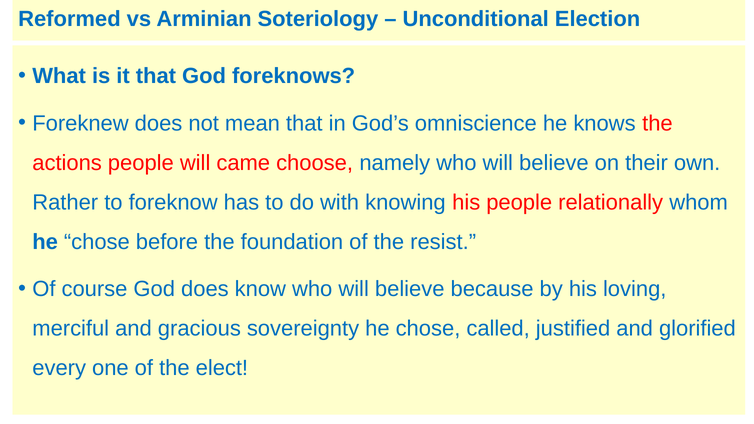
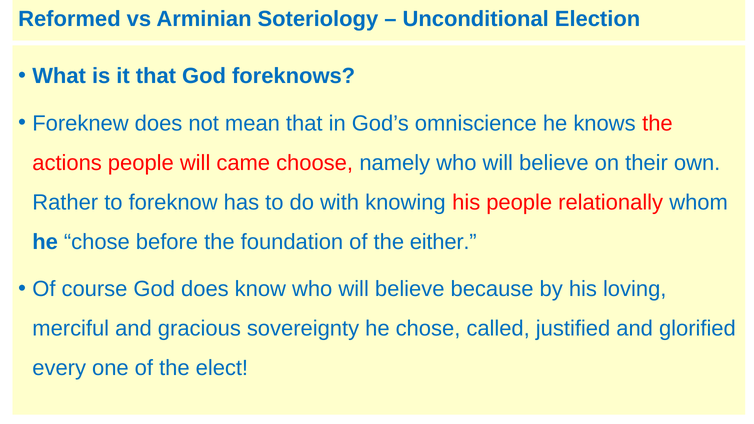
resist: resist -> either
